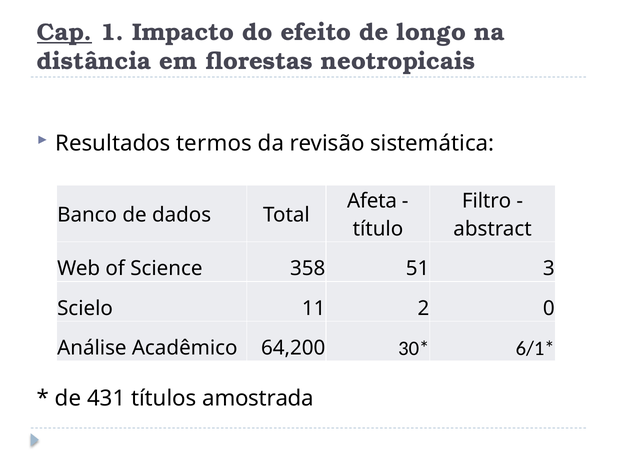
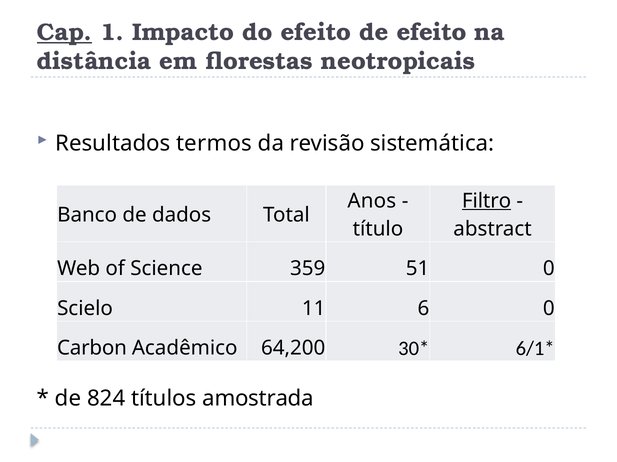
de longo: longo -> efeito
Afeta: Afeta -> Anos
Filtro underline: none -> present
358: 358 -> 359
51 3: 3 -> 0
2: 2 -> 6
Análise: Análise -> Carbon
431: 431 -> 824
